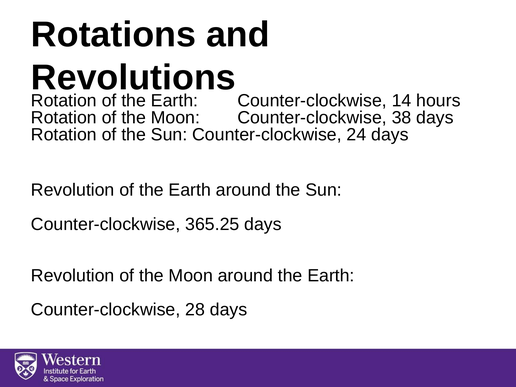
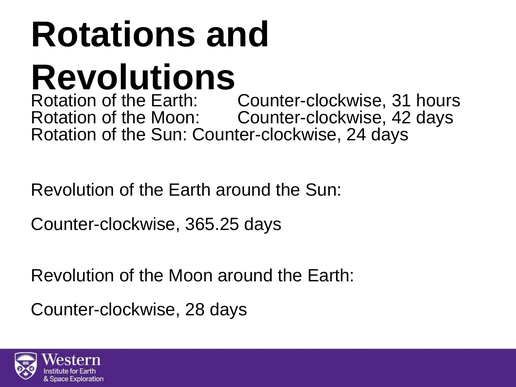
14: 14 -> 31
38: 38 -> 42
